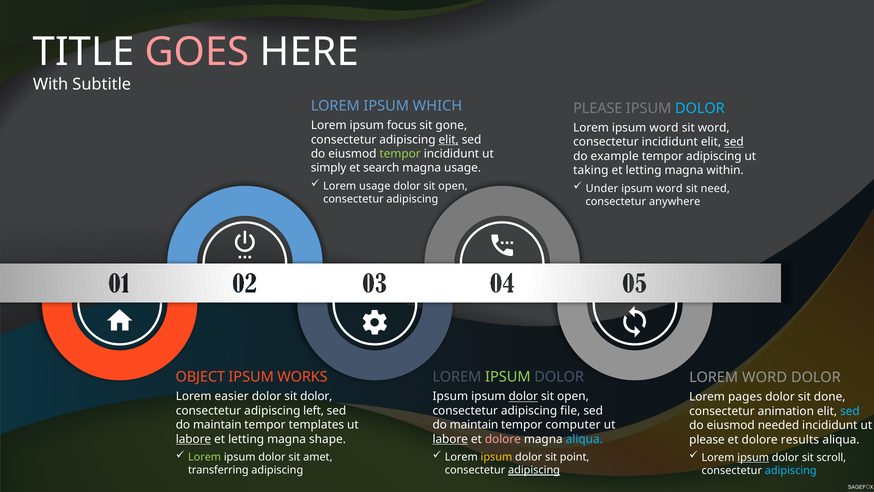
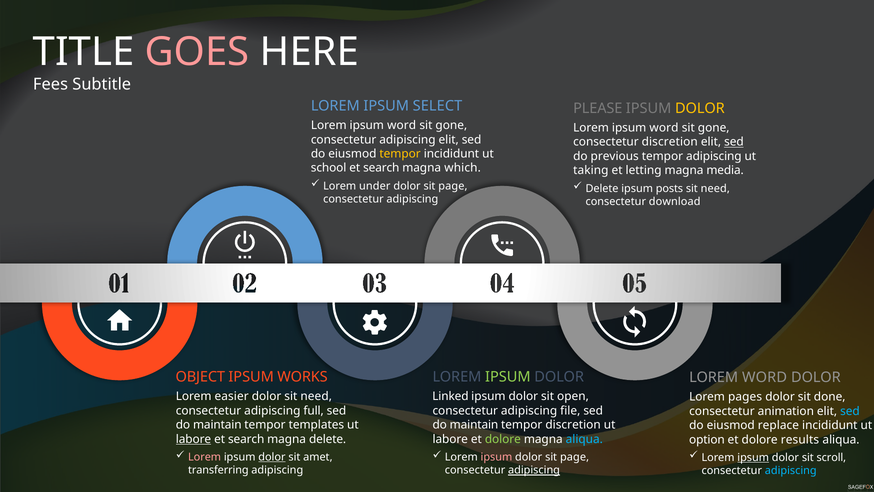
With: With -> Fees
WHICH: WHICH -> SELECT
DOLOR at (700, 108) colour: light blue -> yellow
focus at (402, 125): focus -> word
word at (714, 128): word -> gone
elit at (449, 139) underline: present -> none
consectetur incididunt: incididunt -> discretion
tempor at (400, 154) colour: light green -> yellow
example: example -> previous
simply: simply -> school
magna usage: usage -> which
within: within -> media
Lorem usage: usage -> under
open at (453, 186): open -> page
Under at (602, 188): Under -> Delete
word at (669, 188): word -> posts
anywhere: anywhere -> download
dolor sit dolor: dolor -> need
Ipsum at (450, 396): Ipsum -> Linked
dolor at (523, 396) underline: present -> none
left: left -> full
tempor computer: computer -> discretion
needed: needed -> replace
letting at (246, 439): letting -> search
magna shape: shape -> delete
labore at (450, 439) underline: present -> none
dolore at (503, 439) colour: pink -> light green
please at (707, 439): please -> option
Lorem at (205, 457) colour: light green -> pink
dolor at (272, 457) underline: none -> present
ipsum at (496, 457) colour: yellow -> pink
point at (575, 457): point -> page
